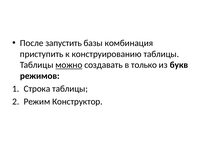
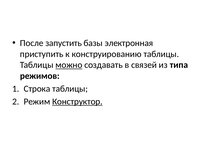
комбинация: комбинация -> электронная
только: только -> связей
букв: букв -> типа
Конструктор underline: none -> present
